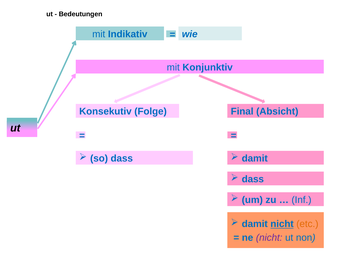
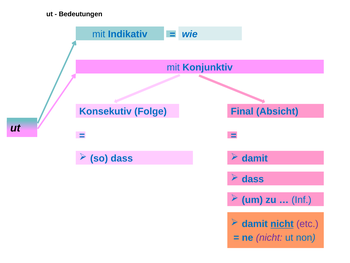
etc colour: orange -> purple
